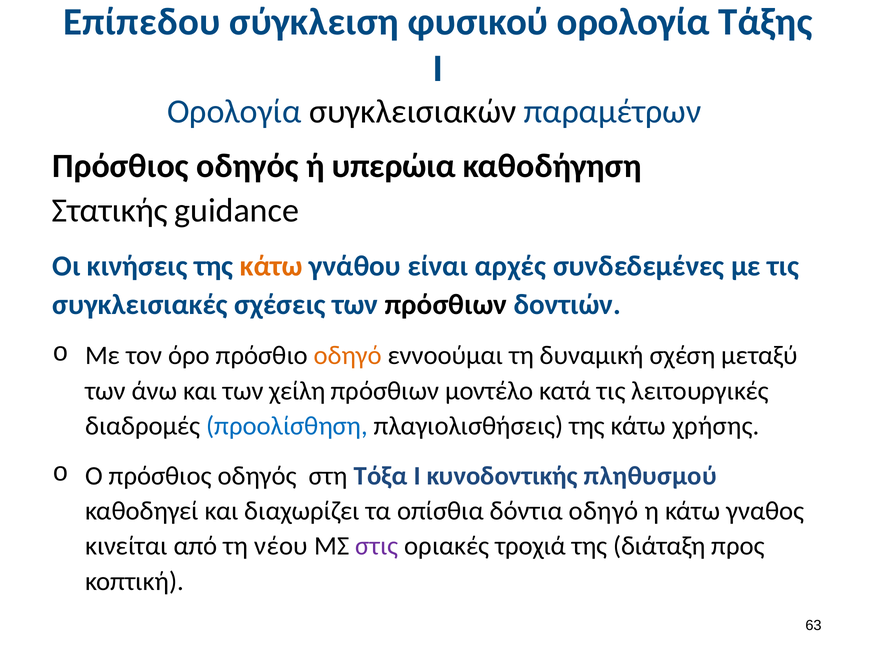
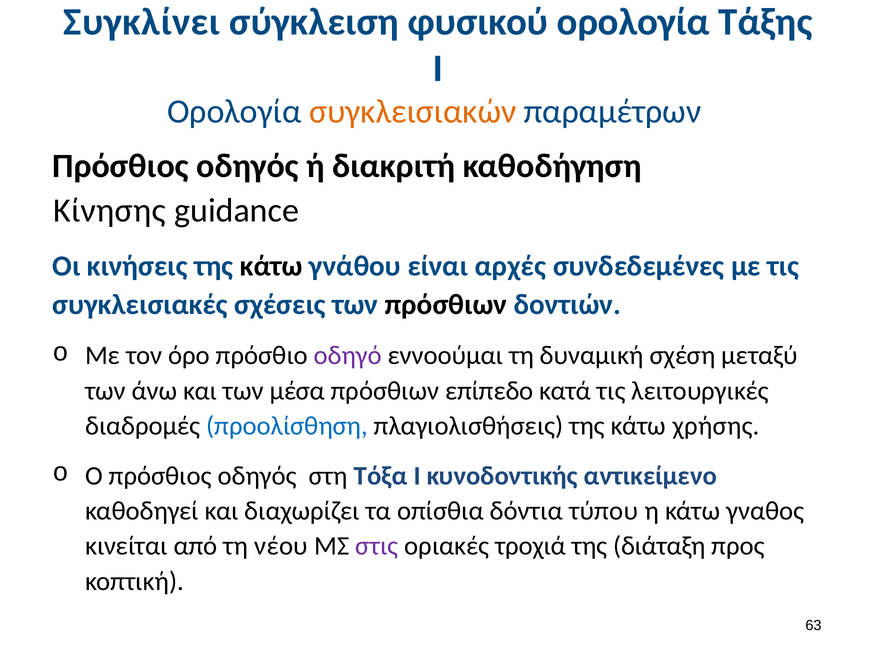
Επίπεδου: Επίπεδου -> Συγκλίνει
συγκλεισιακών colour: black -> orange
υπερώια: υπερώια -> διακριτή
Στατικής: Στατικής -> Κίνησης
κάτω at (271, 266) colour: orange -> black
οδηγό at (348, 356) colour: orange -> purple
χείλη: χείλη -> μέσα
μοντέλο: μοντέλο -> επίπεδο
πληθυσμού: πληθυσμού -> αντικείμενο
δόντια οδηγό: οδηγό -> τύπου
